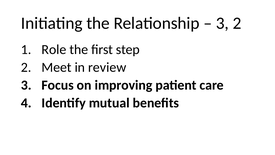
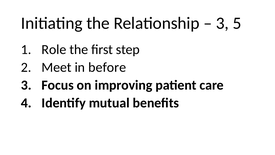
3 2: 2 -> 5
review: review -> before
